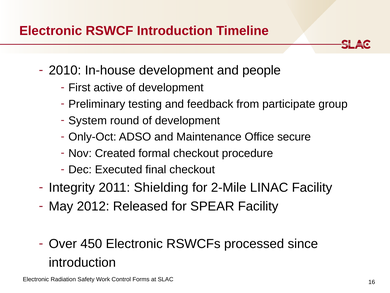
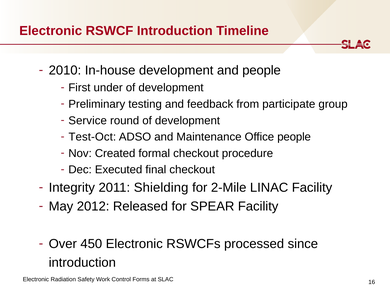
active: active -> under
System: System -> Service
Only-Oct: Only-Oct -> Test-Oct
Office secure: secure -> people
